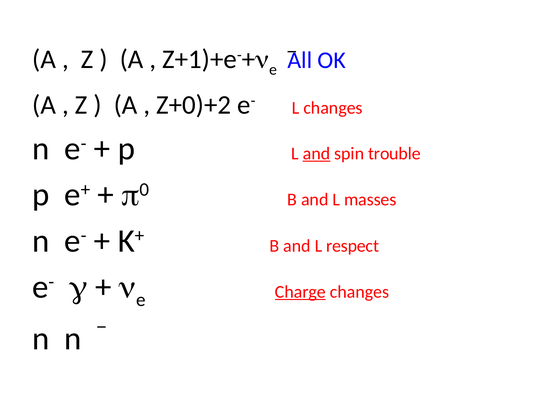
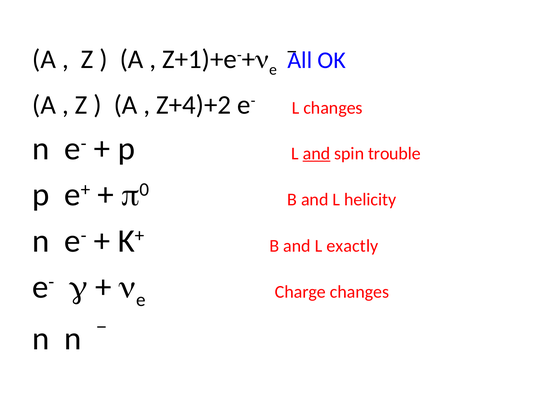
Z+0)+2: Z+0)+2 -> Z+4)+2
masses: masses -> helicity
respect: respect -> exactly
Charge underline: present -> none
